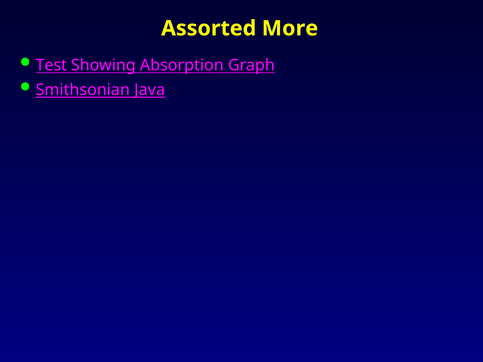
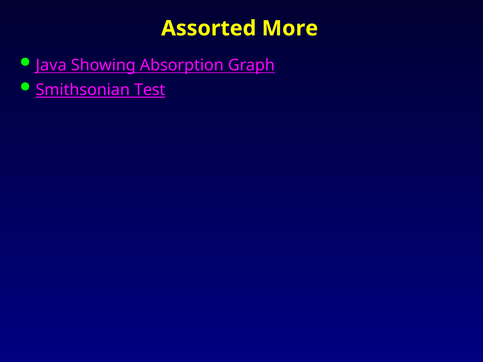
Test: Test -> Java
Java: Java -> Test
